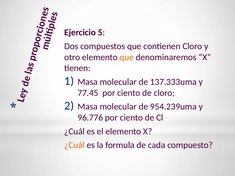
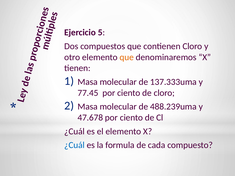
954.239uma: 954.239uma -> 488.239uma
96.776: 96.776 -> 47.678
¿Cuál at (75, 145) colour: orange -> blue
